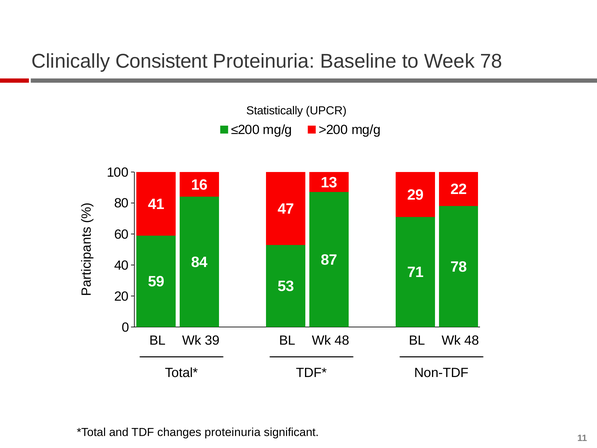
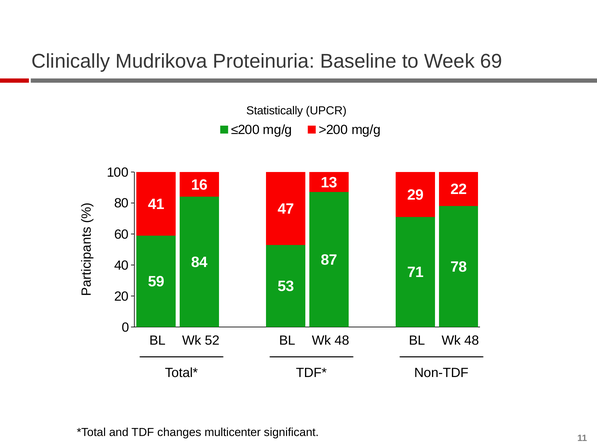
Consistent: Consistent -> Mudrikova
Week 78: 78 -> 69
39: 39 -> 52
changes proteinuria: proteinuria -> multicenter
